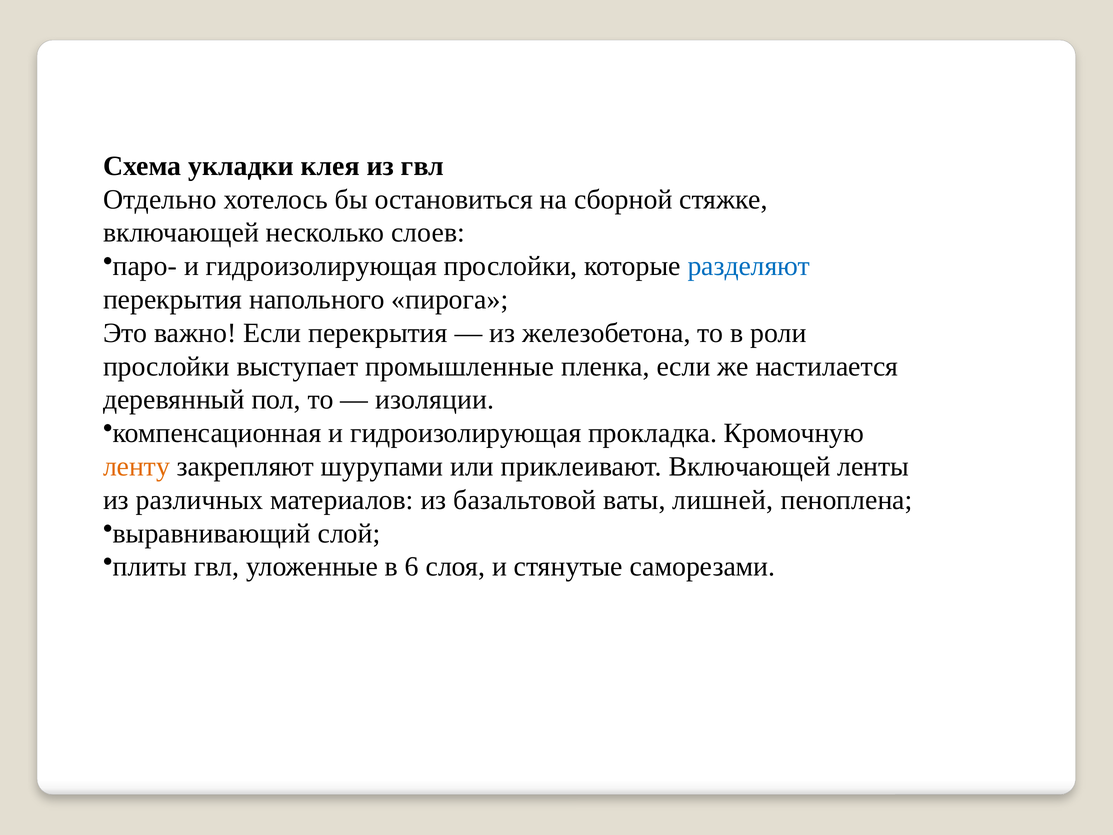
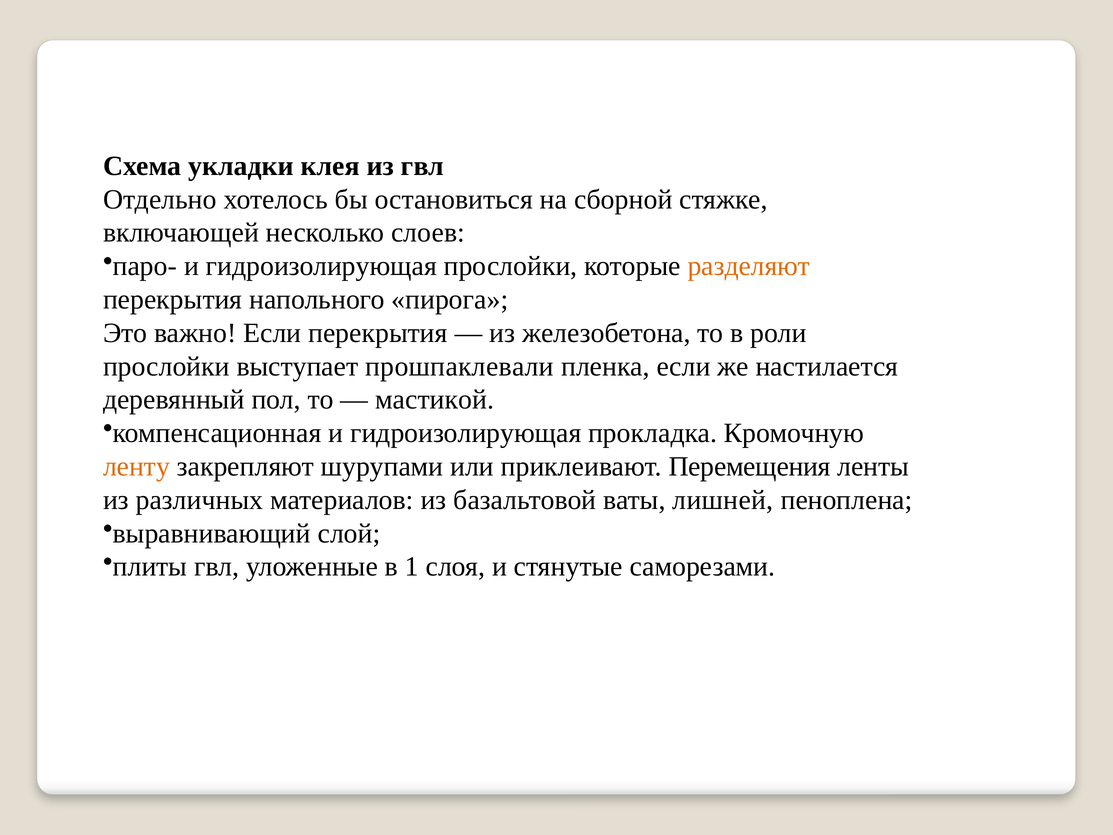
разделяют colour: blue -> orange
промышленные: промышленные -> прошпаклевали
изоляции: изоляции -> мастикой
приклеивают Включающей: Включающей -> Перемещения
6: 6 -> 1
